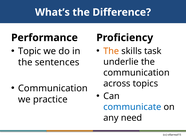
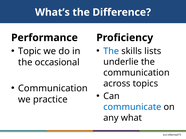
The at (111, 51) colour: orange -> blue
task: task -> lists
sentences: sentences -> occasional
need: need -> what
